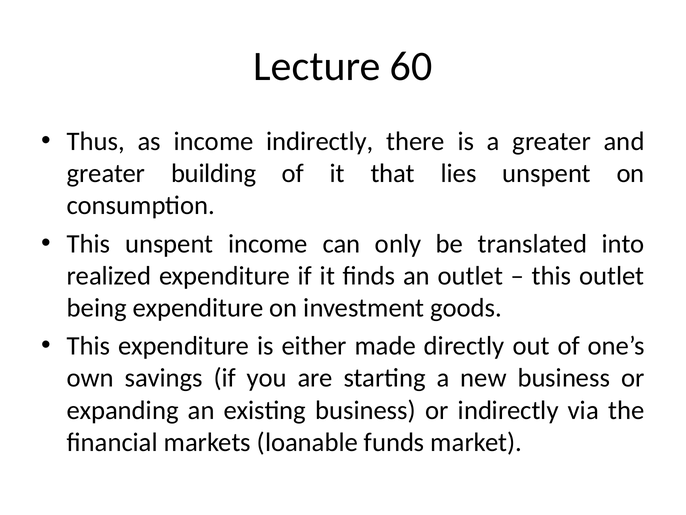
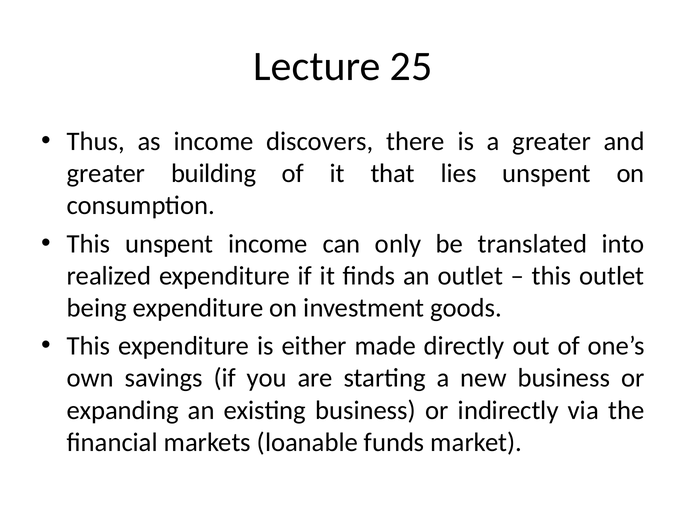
60: 60 -> 25
income indirectly: indirectly -> discovers
